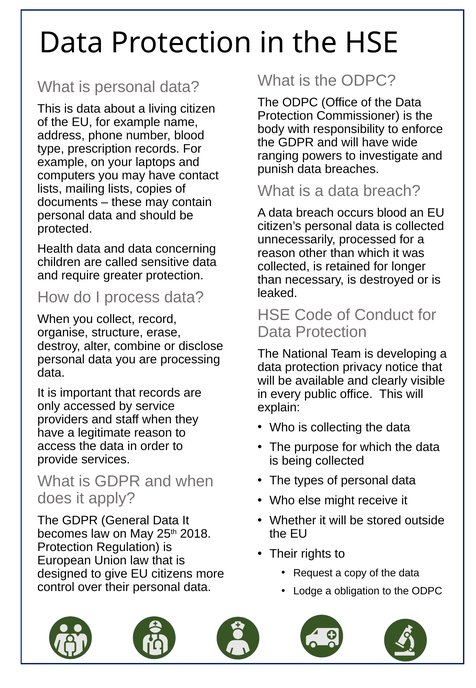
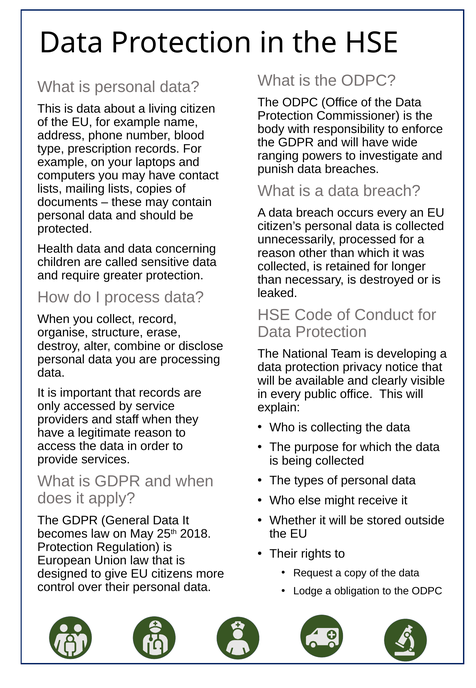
occurs blood: blood -> every
